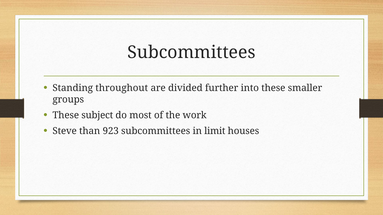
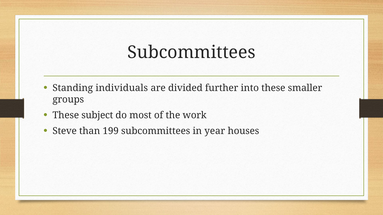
throughout: throughout -> individuals
923: 923 -> 199
limit: limit -> year
